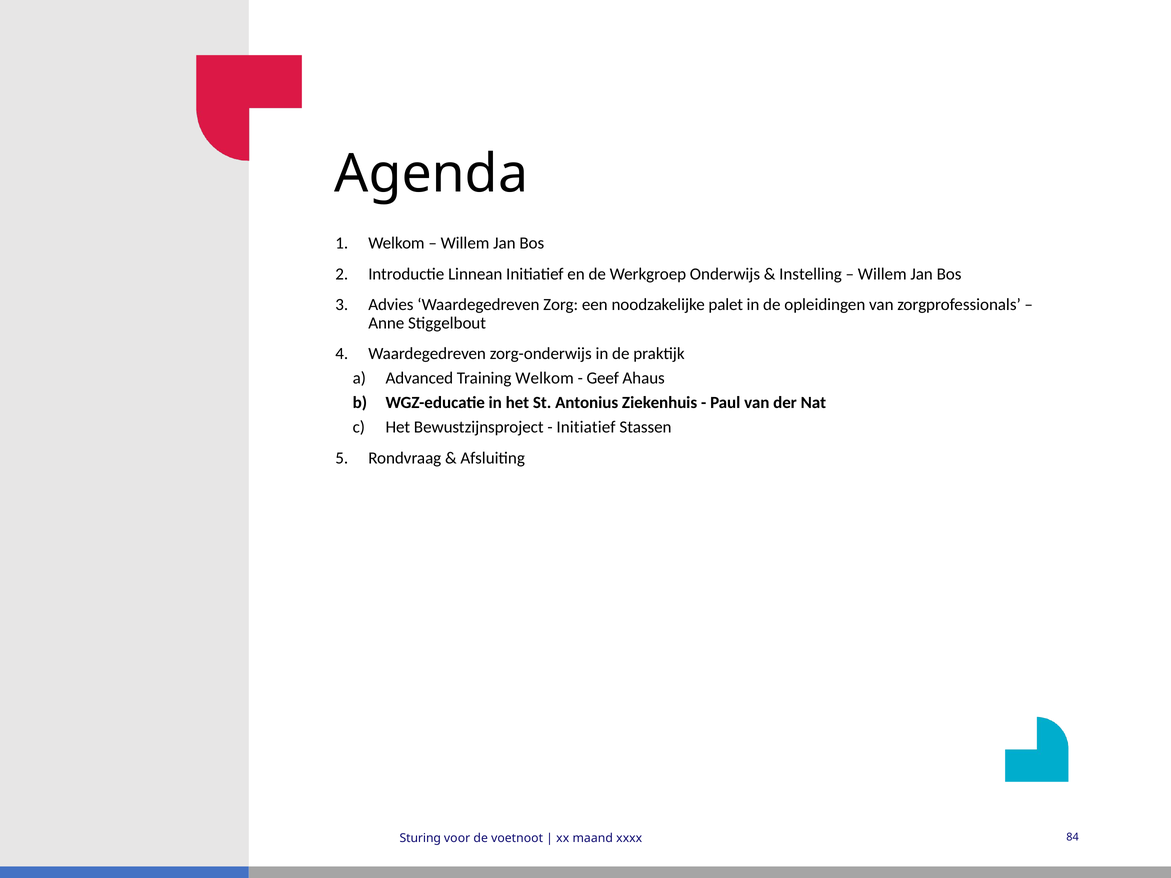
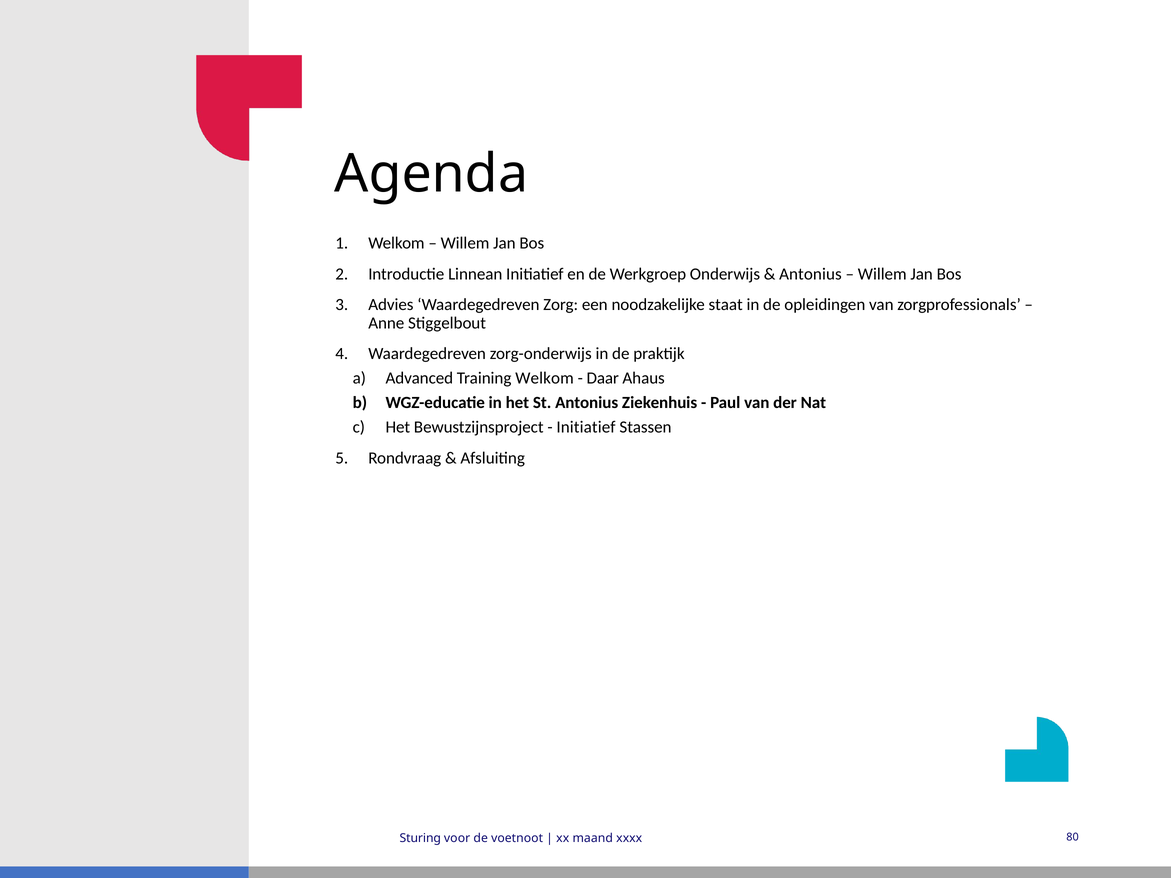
Instelling at (810, 274): Instelling -> Antonius
palet: palet -> staat
Geef: Geef -> Daar
84: 84 -> 80
